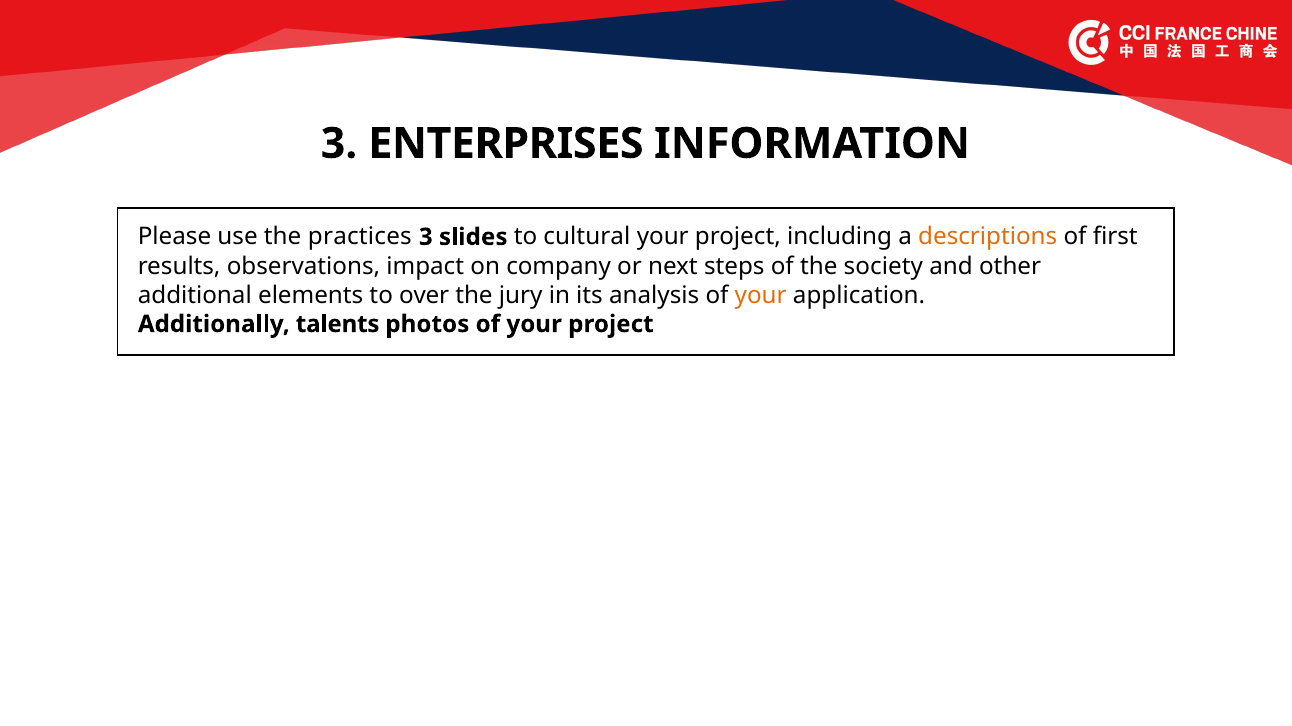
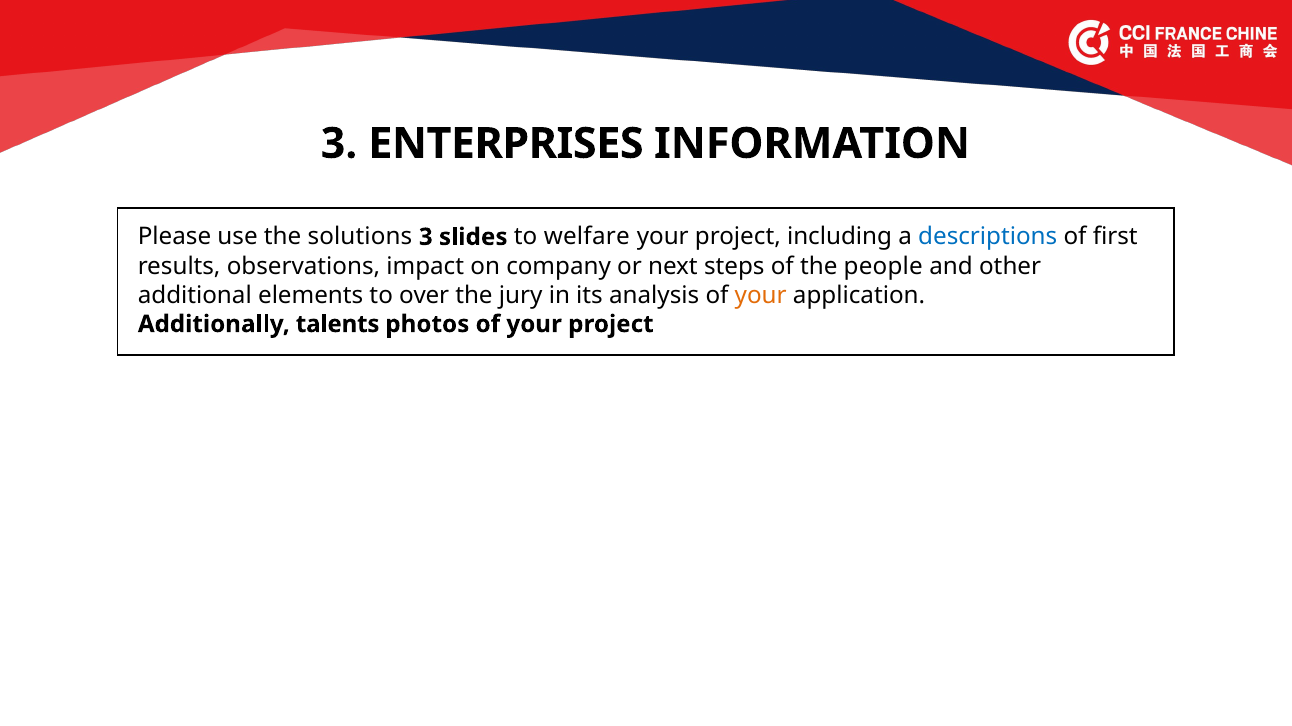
practices: practices -> solutions
cultural: cultural -> welfare
descriptions colour: orange -> blue
society: society -> people
